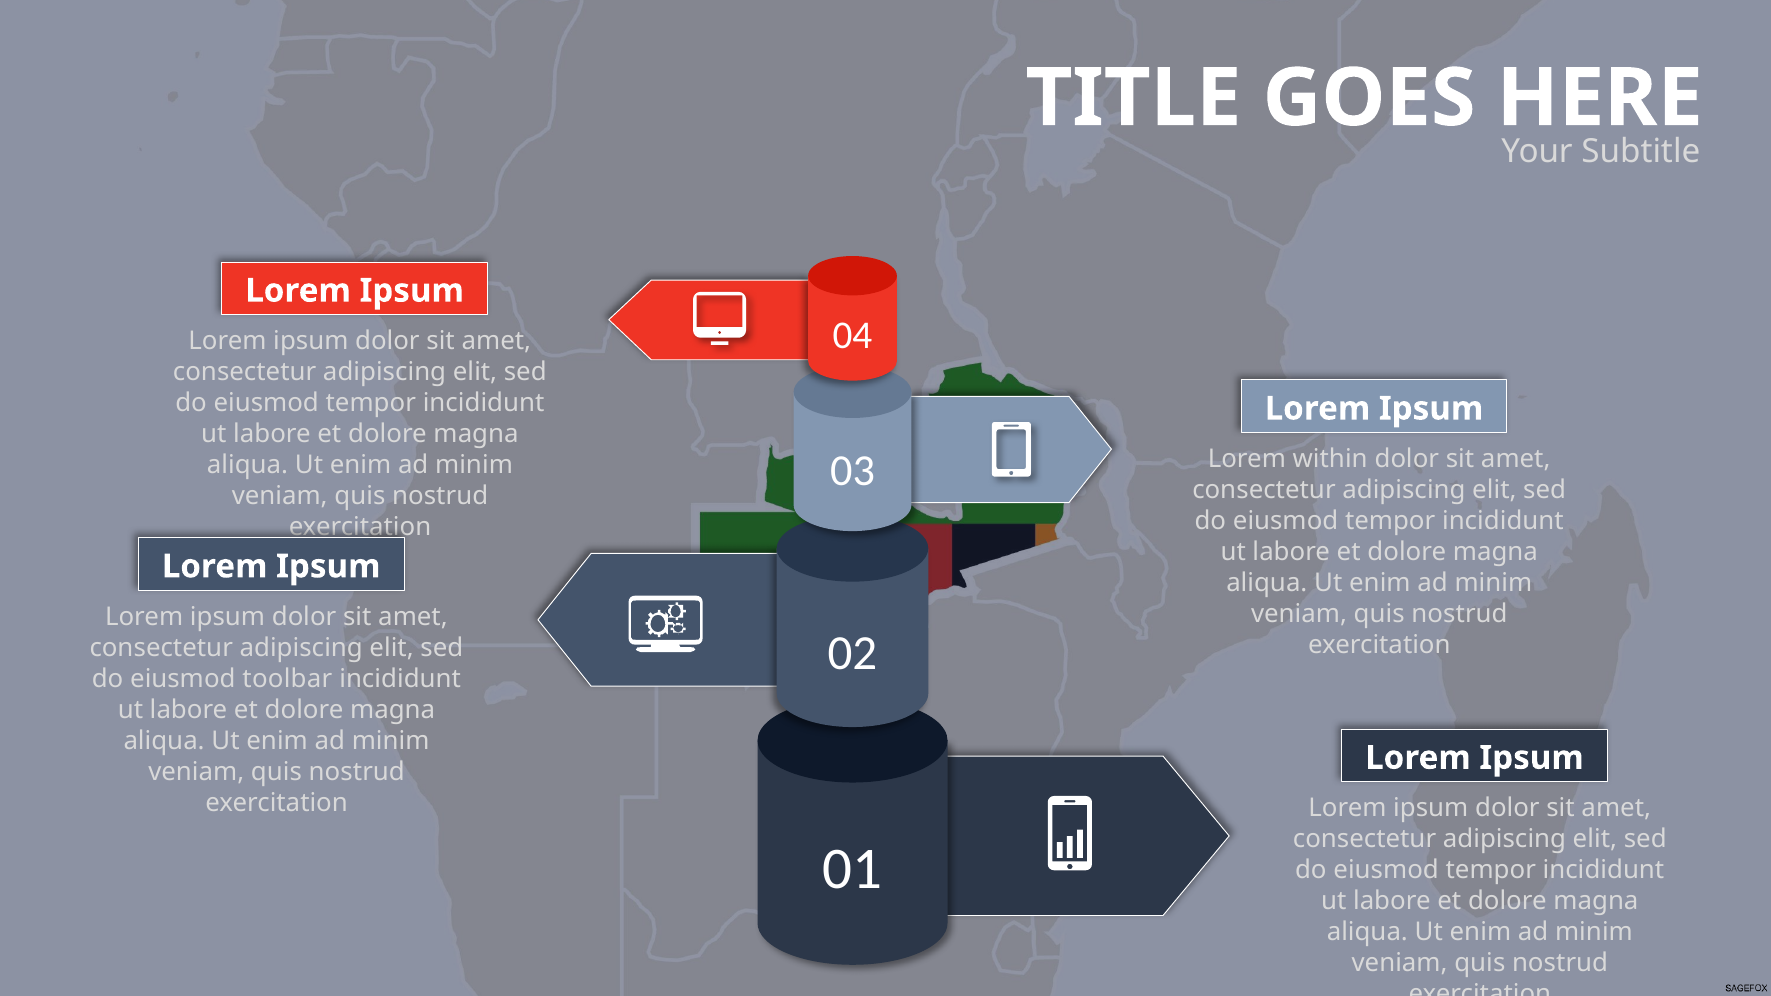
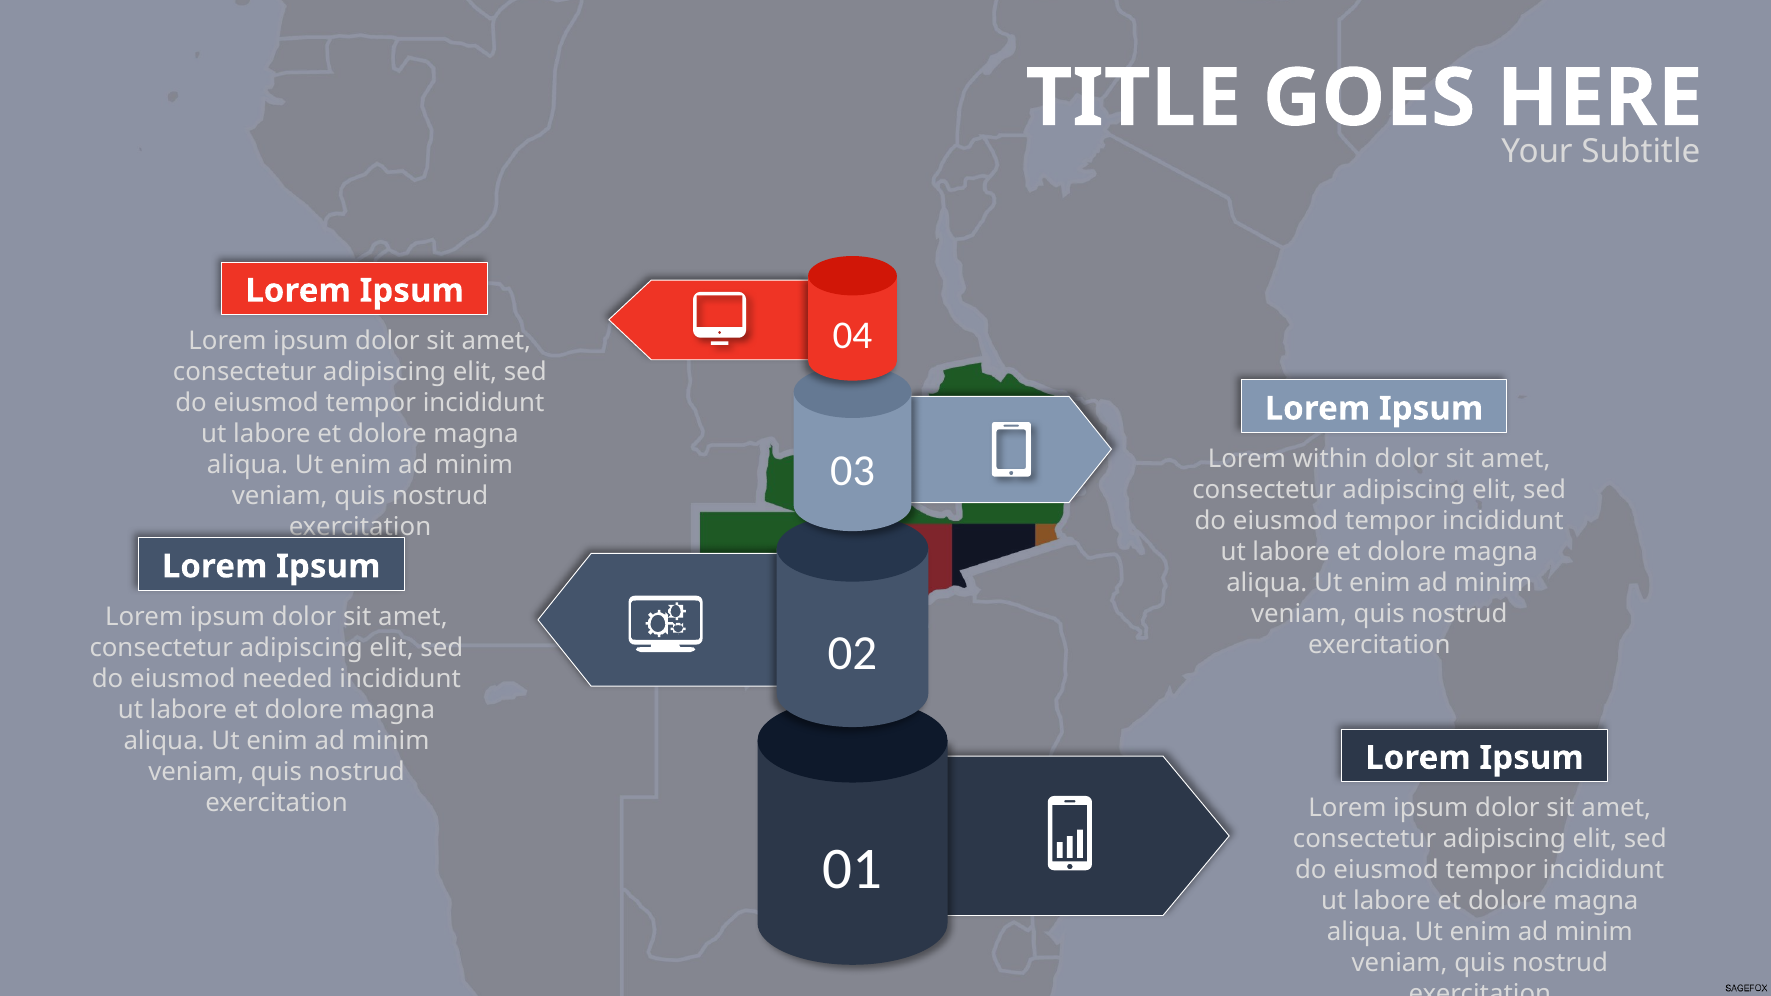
toolbar: toolbar -> needed
